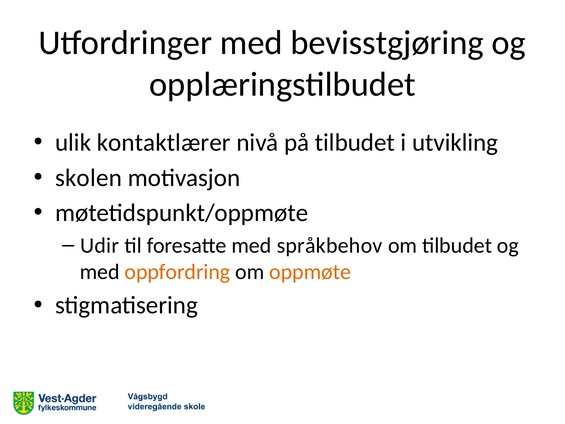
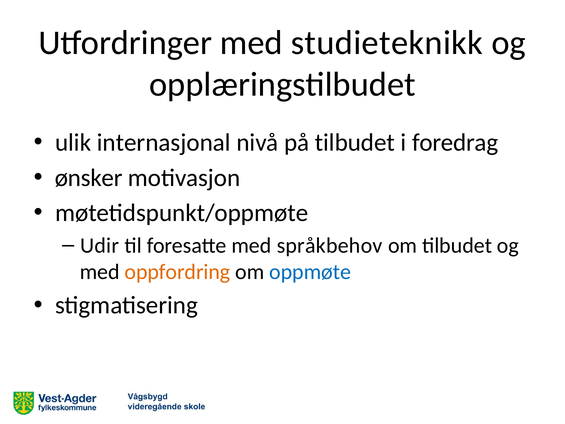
bevisstgjøring: bevisstgjøring -> studieteknikk
kontaktlærer: kontaktlærer -> internasjonal
utvikling: utvikling -> foredrag
skolen: skolen -> ønsker
oppmøte colour: orange -> blue
